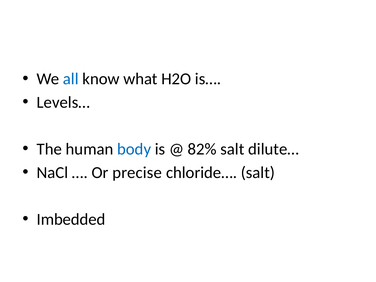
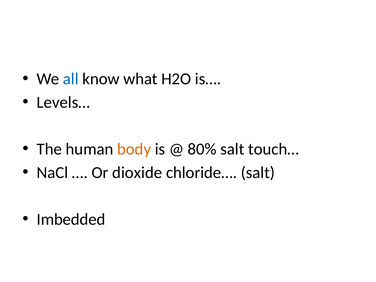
body colour: blue -> orange
82%: 82% -> 80%
dilute…: dilute… -> touch…
precise: precise -> dioxide
